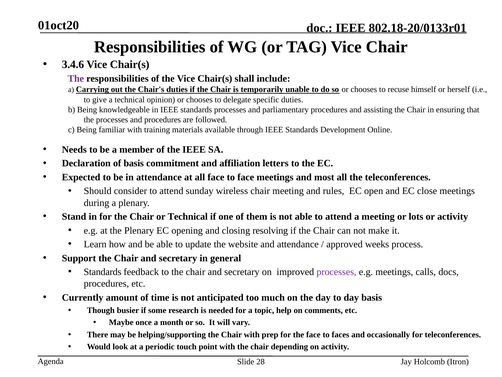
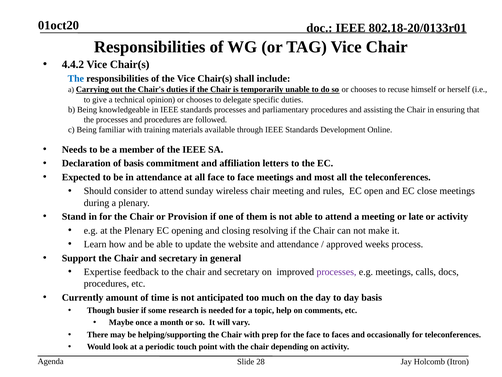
3.4.6: 3.4.6 -> 4.4.2
The at (76, 78) colour: purple -> blue
or Technical: Technical -> Provision
lots: lots -> late
Standards at (103, 272): Standards -> Expertise
